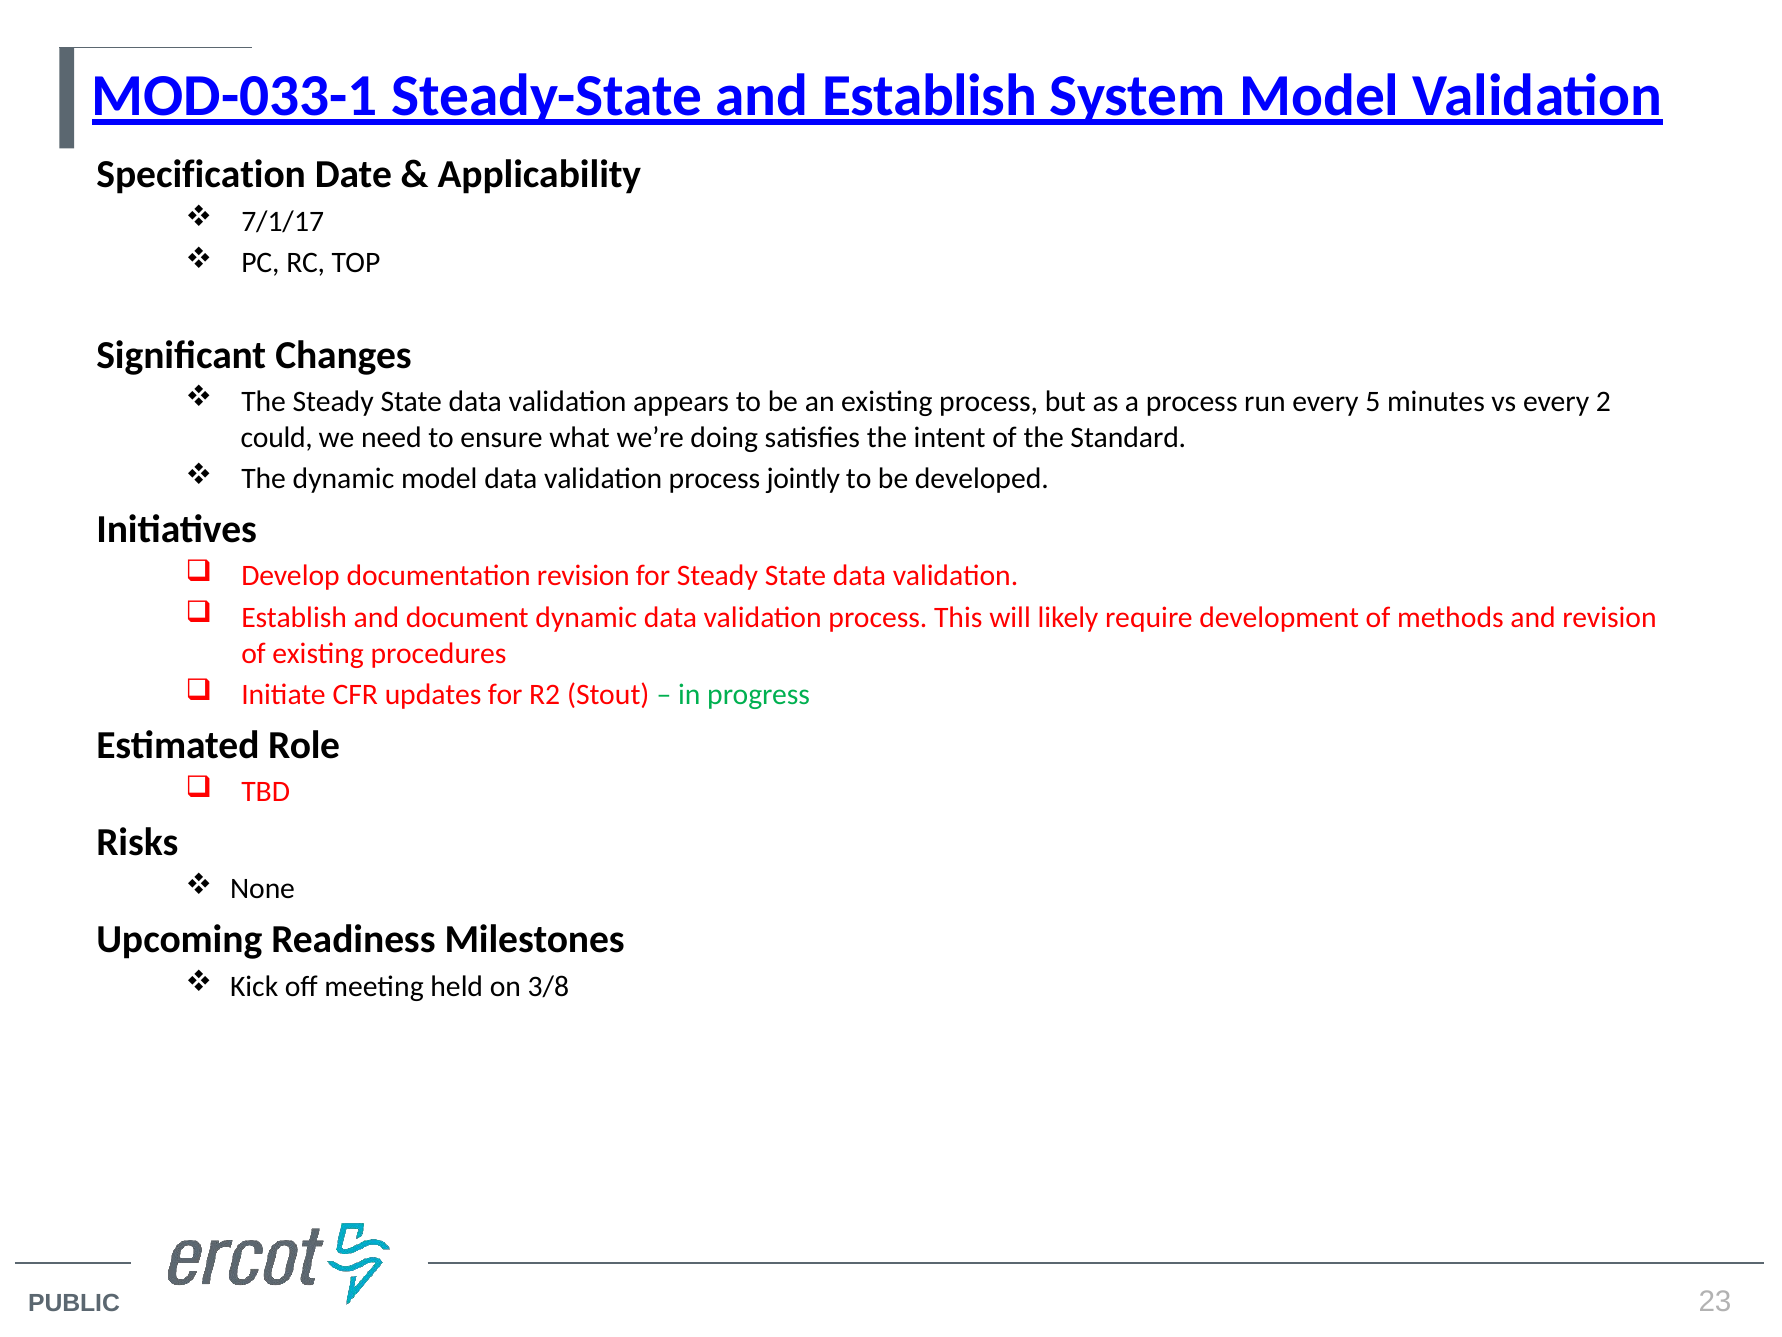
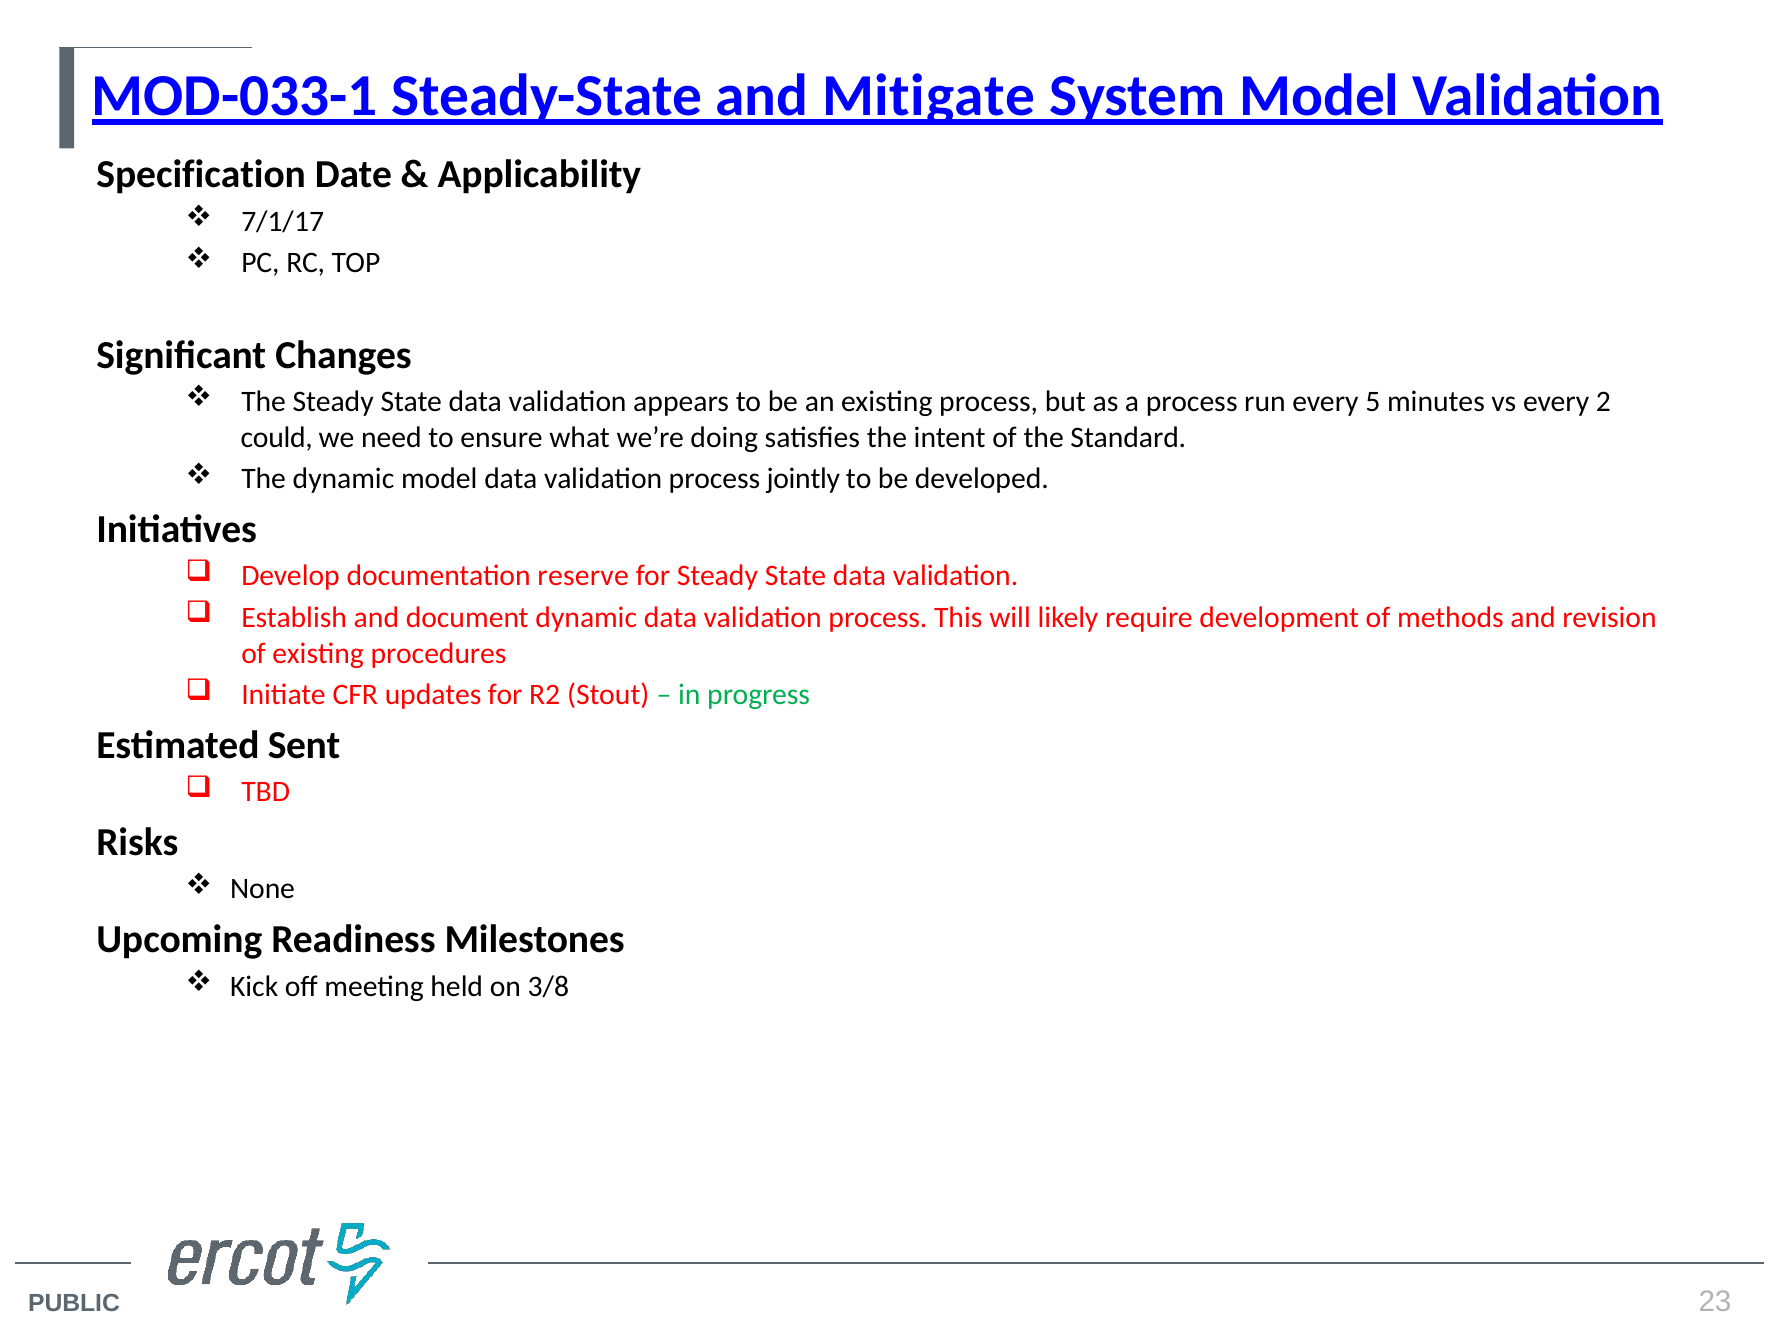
and Establish: Establish -> Mitigate
documentation revision: revision -> reserve
Role: Role -> Sent
